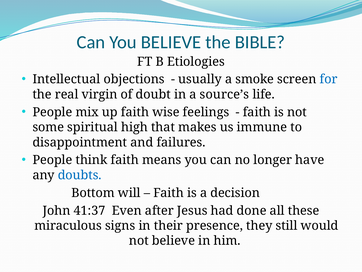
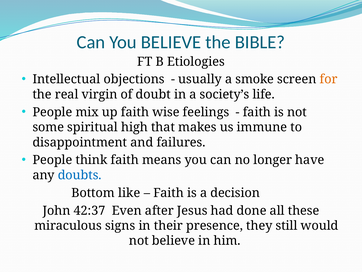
for colour: blue -> orange
source’s: source’s -> society’s
will: will -> like
41:37: 41:37 -> 42:37
